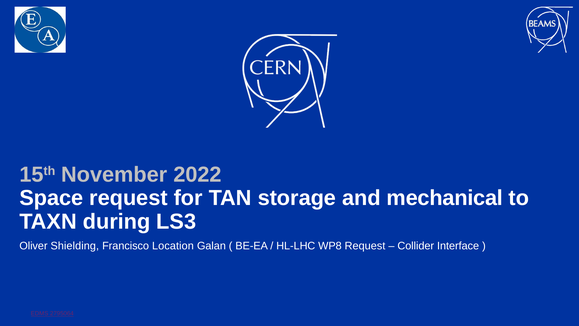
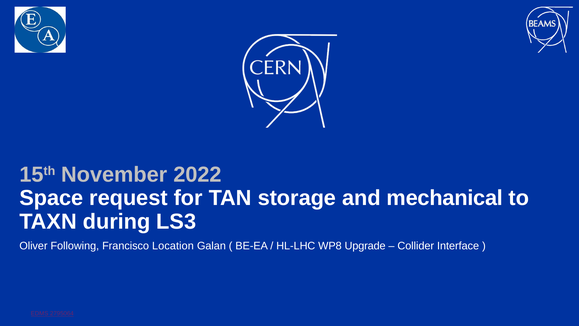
Shielding: Shielding -> Following
WP8 Request: Request -> Upgrade
